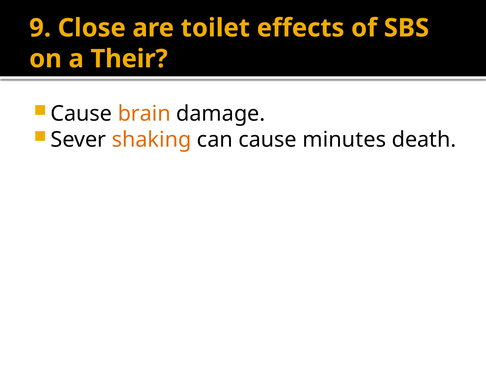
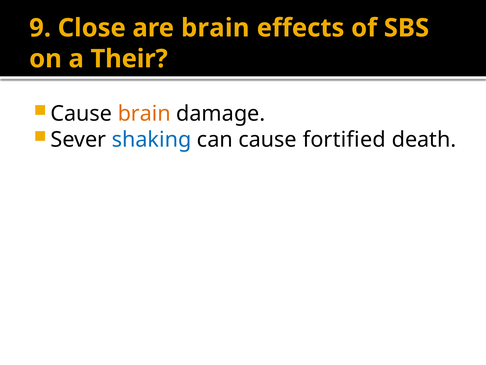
are toilet: toilet -> brain
shaking colour: orange -> blue
minutes: minutes -> fortified
